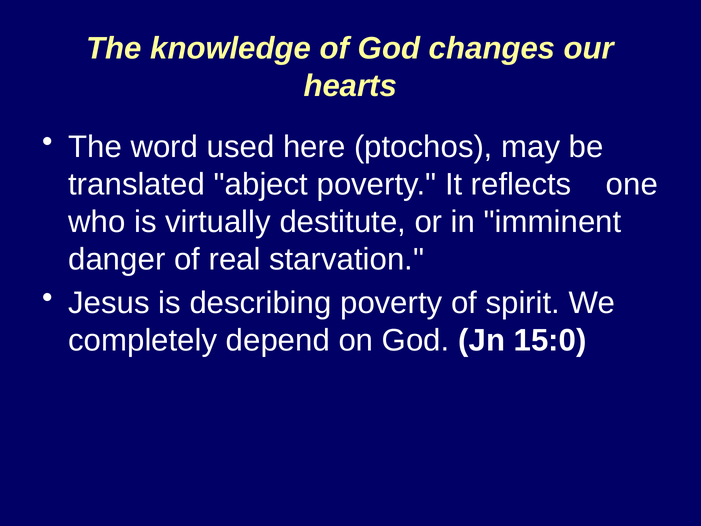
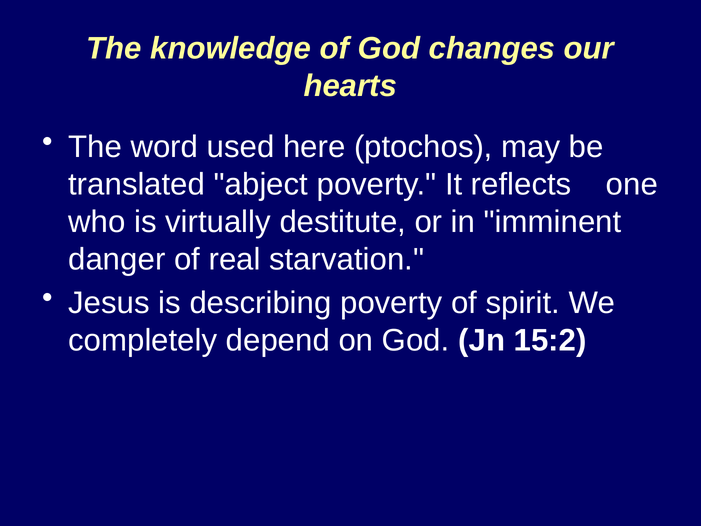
15:0: 15:0 -> 15:2
